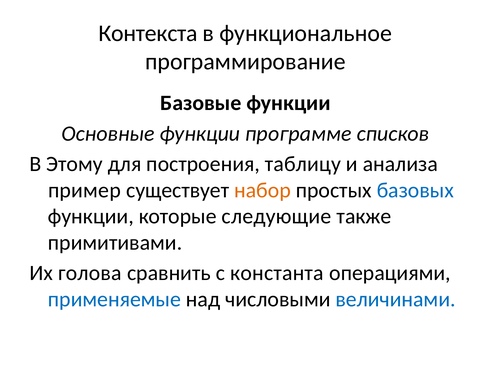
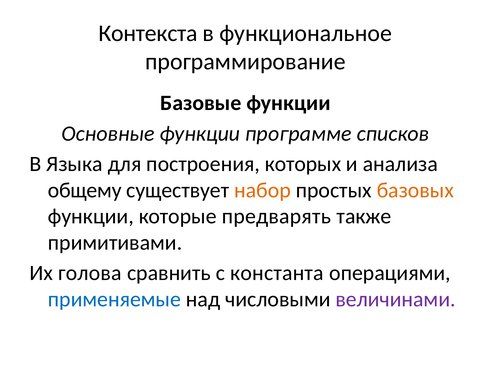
Этому: Этому -> Языка
таблицу: таблицу -> которых
пример: пример -> общему
базовых colour: blue -> orange
следующие: следующие -> предварять
величинами colour: blue -> purple
